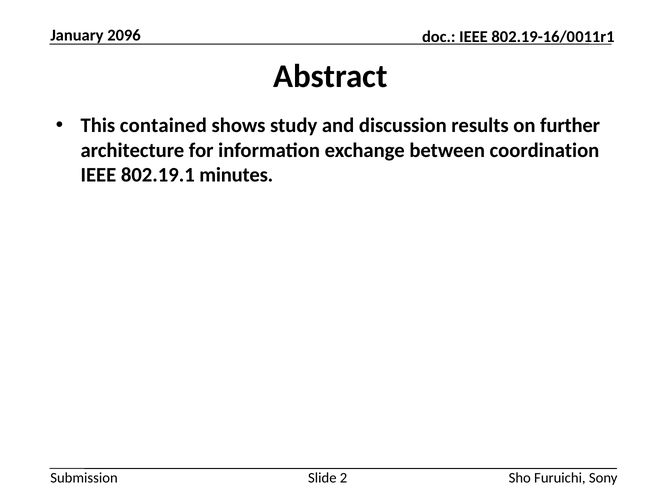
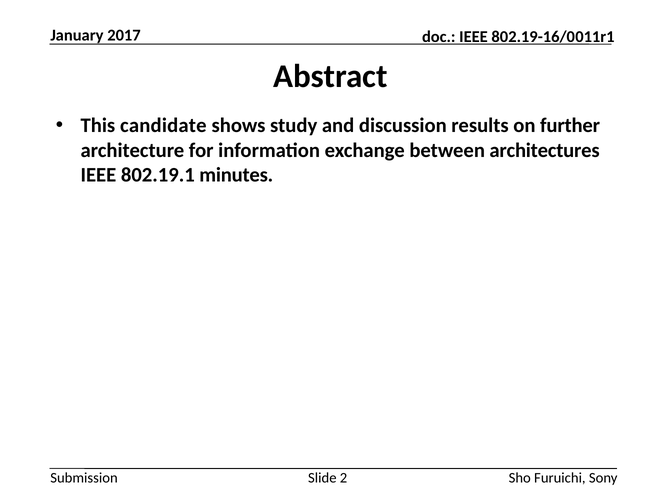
2096: 2096 -> 2017
contained: contained -> candidate
coordination: coordination -> architectures
